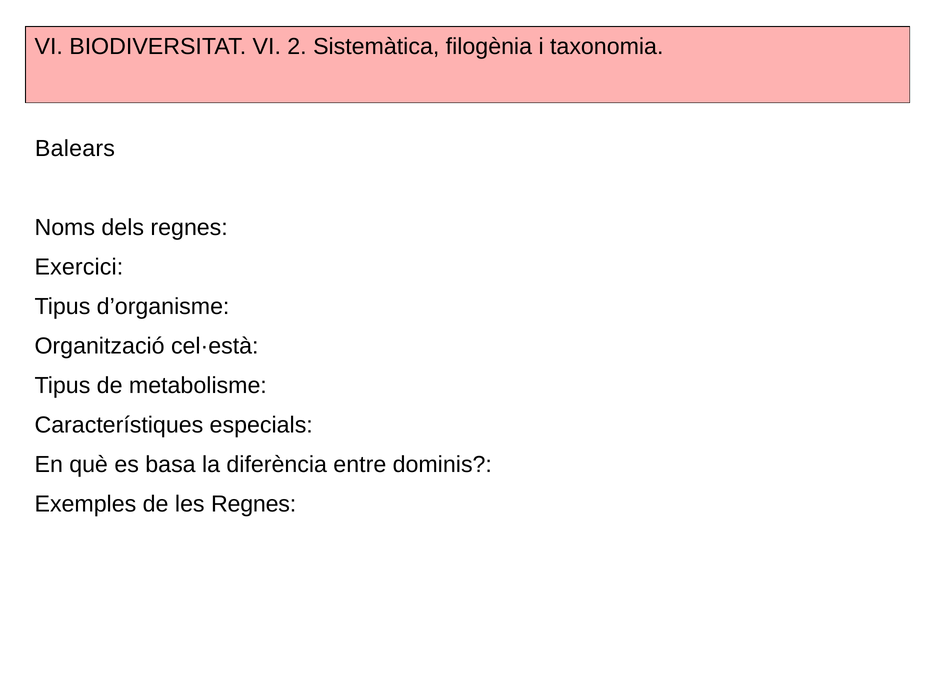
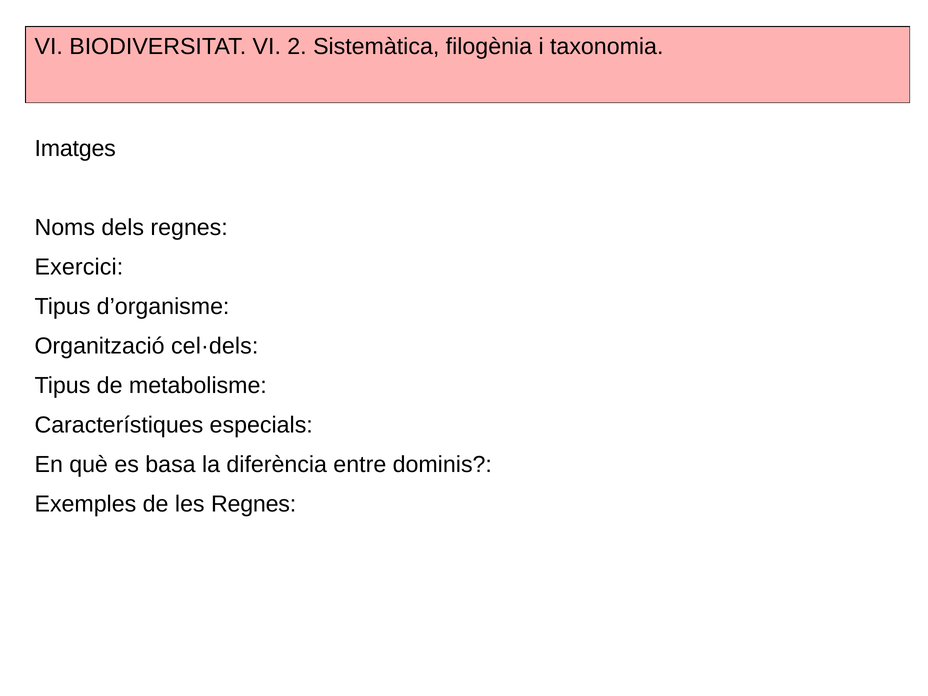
Balears: Balears -> Imatges
cel·està: cel·està -> cel·dels
